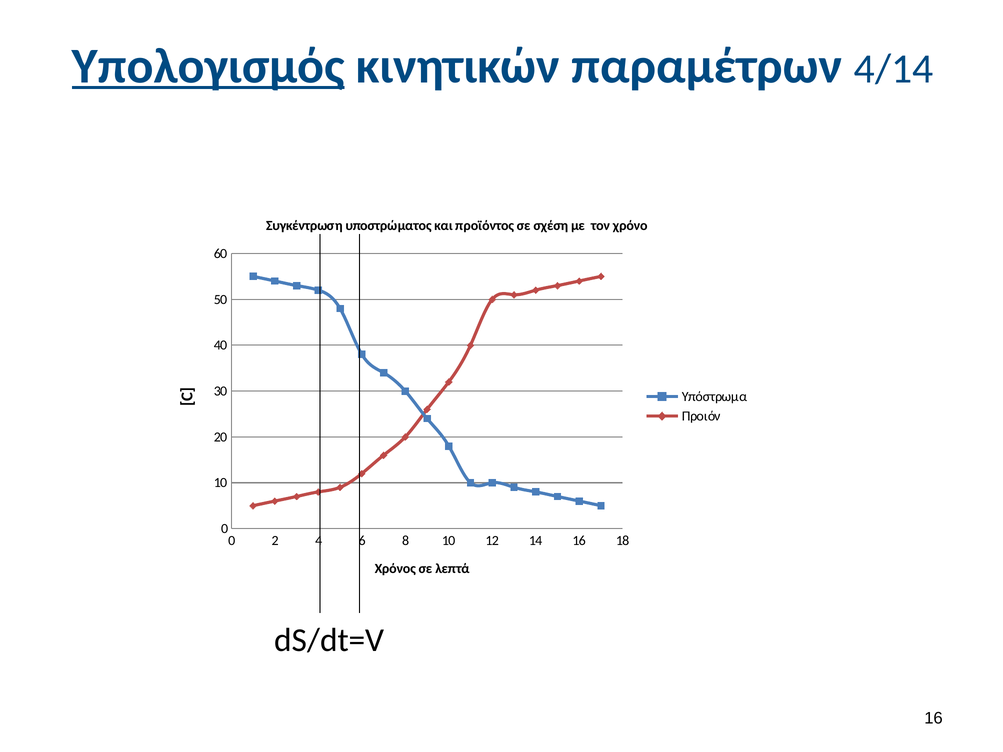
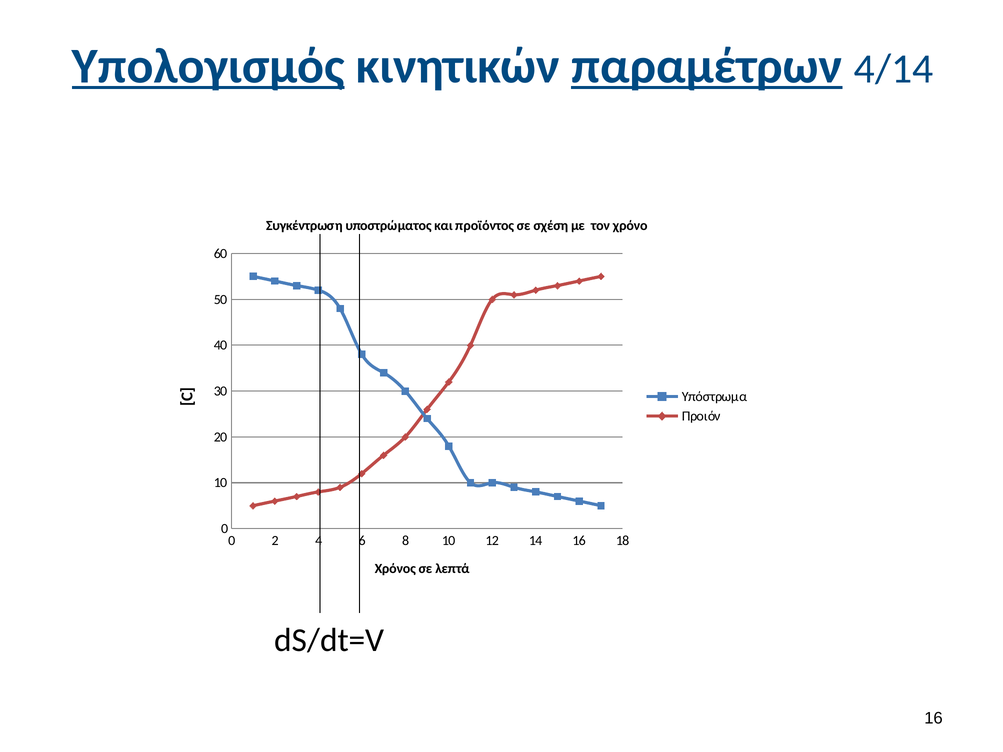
παραμέτρων underline: none -> present
